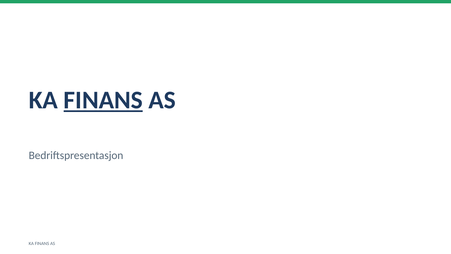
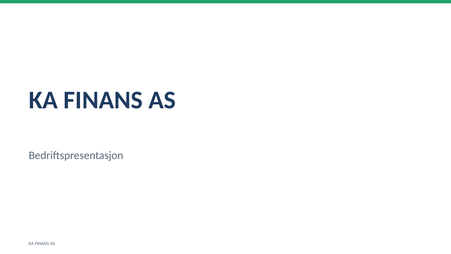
FINANS at (103, 100) underline: present -> none
